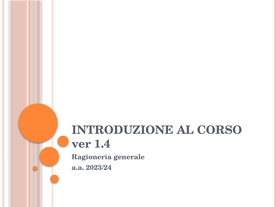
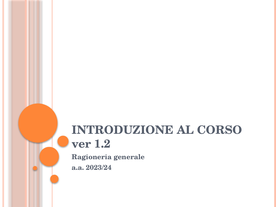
1.4: 1.4 -> 1.2
